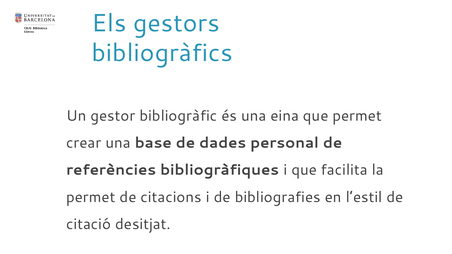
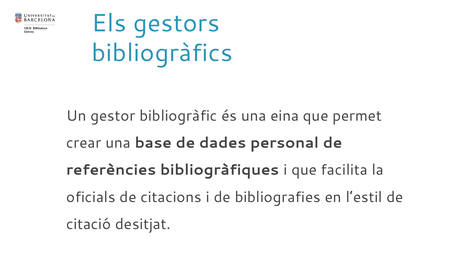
permet at (91, 197): permet -> oficials
